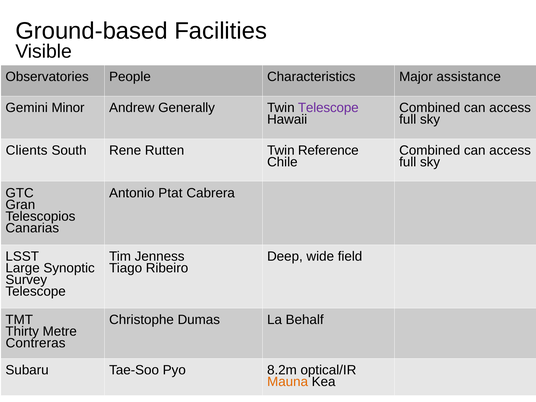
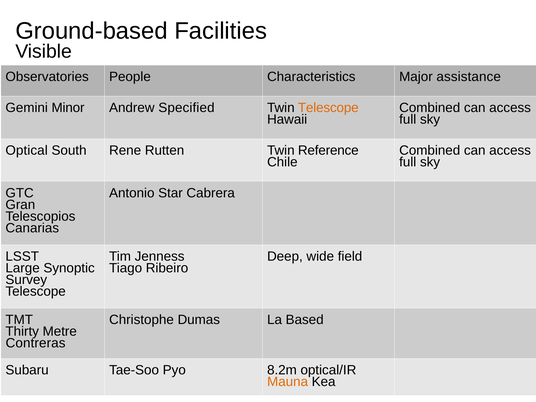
Generally: Generally -> Specified
Telescope at (328, 108) colour: purple -> orange
Clients: Clients -> Optical
Ptat: Ptat -> Star
Behalf: Behalf -> Based
